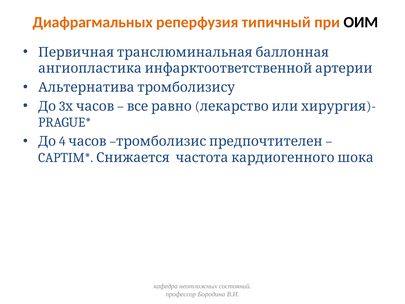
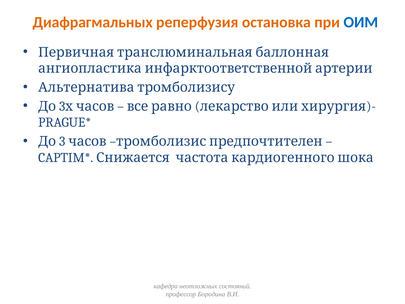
типичный: типичный -> остановка
ОИМ colour: black -> blue
4 at (62, 141): 4 -> 3
